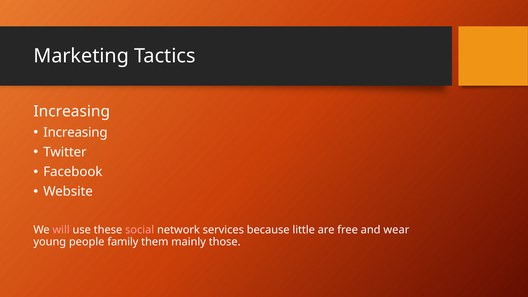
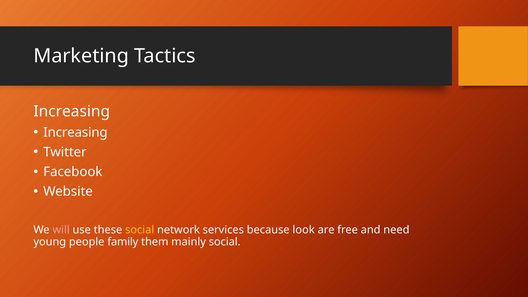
social at (140, 230) colour: pink -> yellow
little: little -> look
wear: wear -> need
mainly those: those -> social
